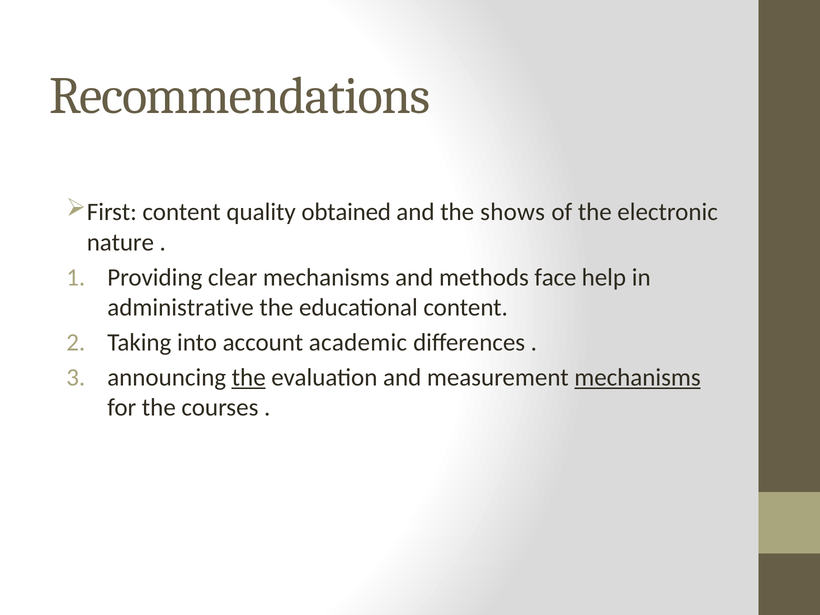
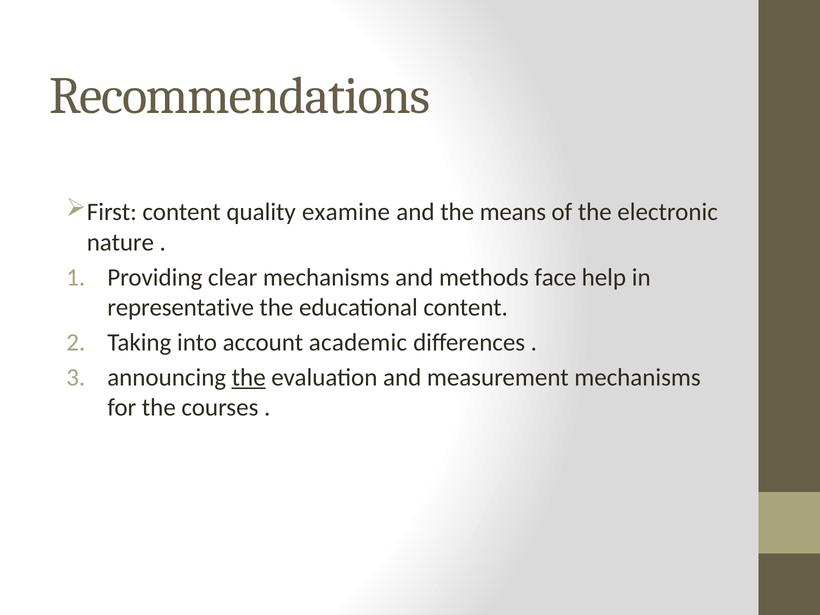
obtained: obtained -> examine
shows: shows -> means
administrative: administrative -> representative
mechanisms at (638, 378) underline: present -> none
